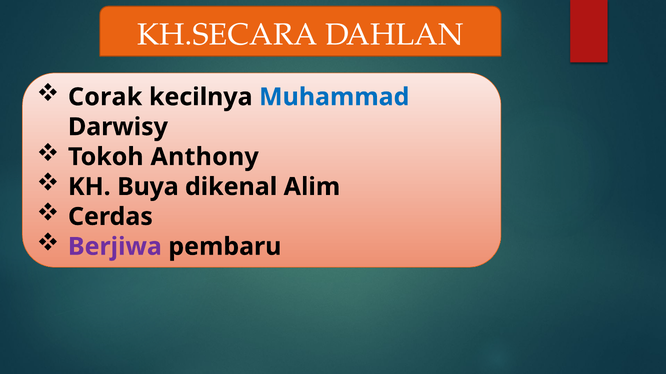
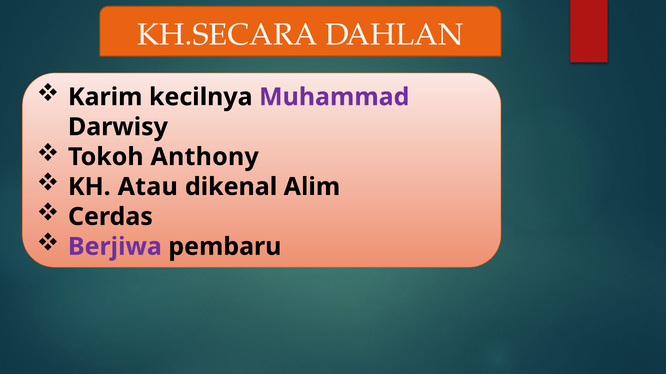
Corak: Corak -> Karim
Muhammad colour: blue -> purple
Buya: Buya -> Atau
